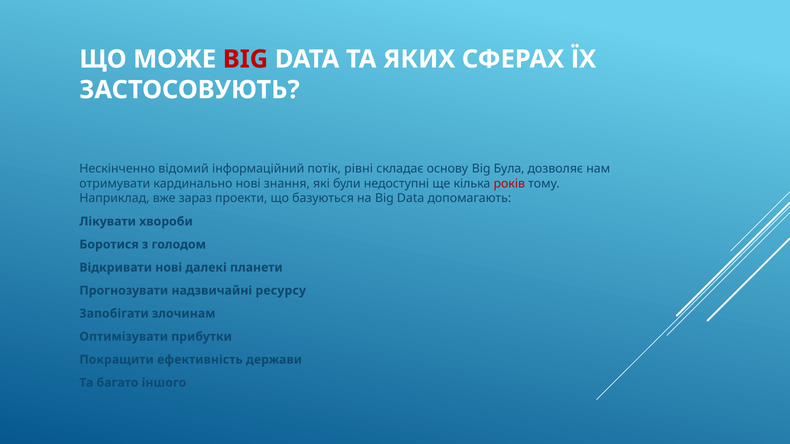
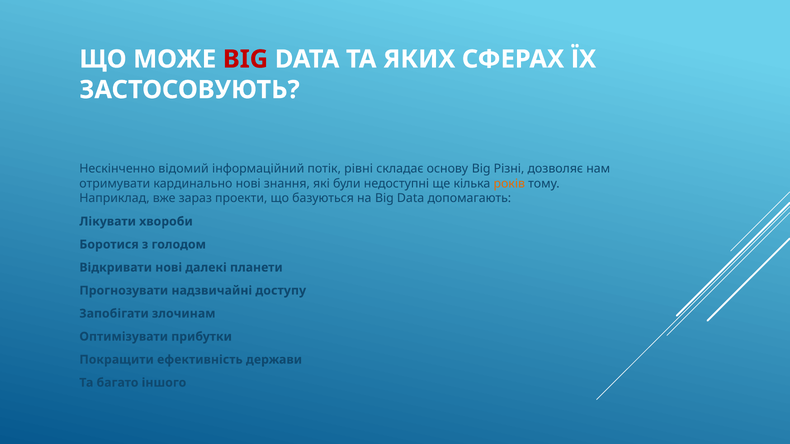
Була: Була -> Різні
років colour: red -> orange
ресурсу: ресурсу -> доступу
